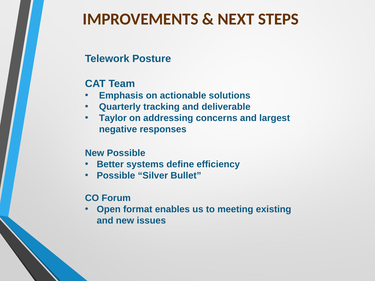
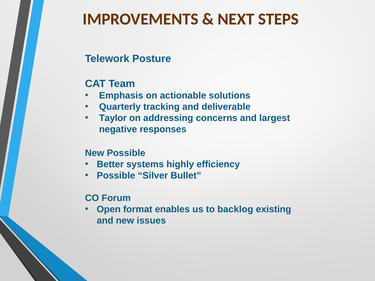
define: define -> highly
meeting: meeting -> backlog
